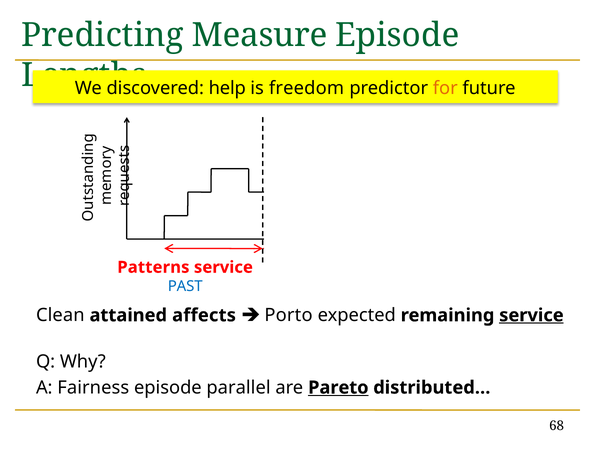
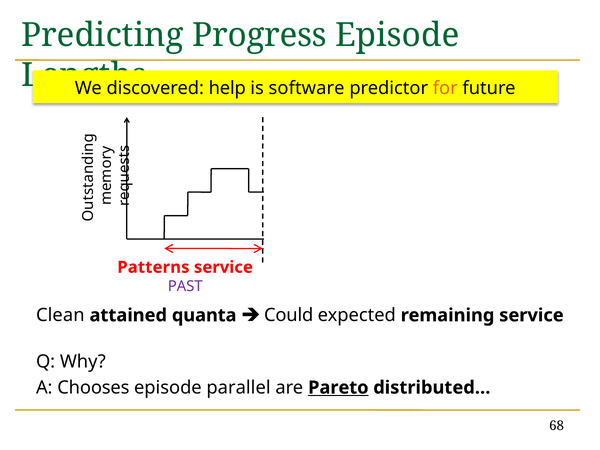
Measure: Measure -> Progress
freedom: freedom -> software
PAST colour: blue -> purple
affects: affects -> quanta
Porto: Porto -> Could
service at (531, 315) underline: present -> none
Fairness: Fairness -> Chooses
